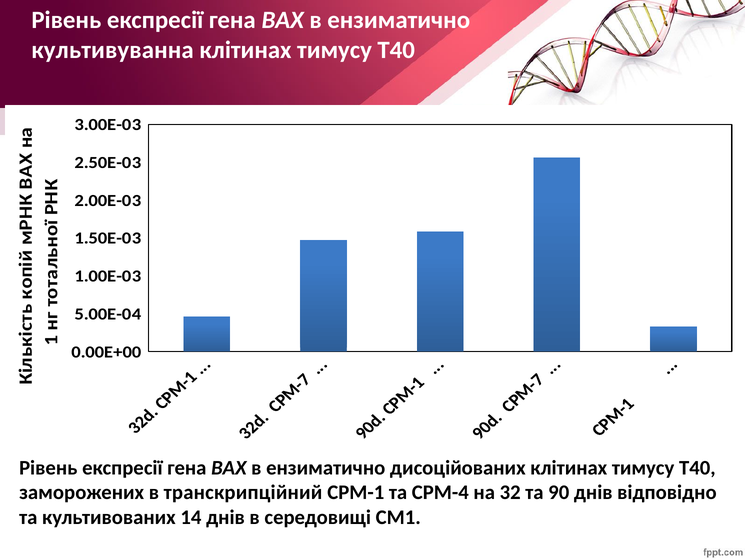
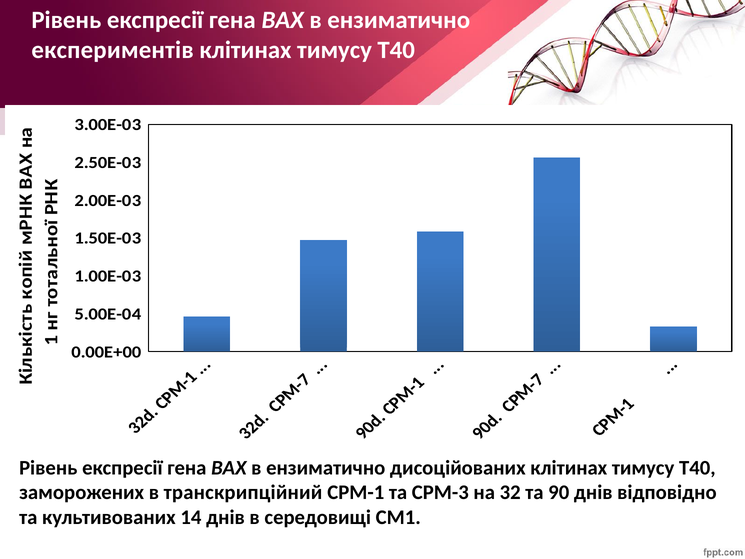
культивуванна: культивуванна -> експериментів
CPM-4: CPM-4 -> CPM-3
